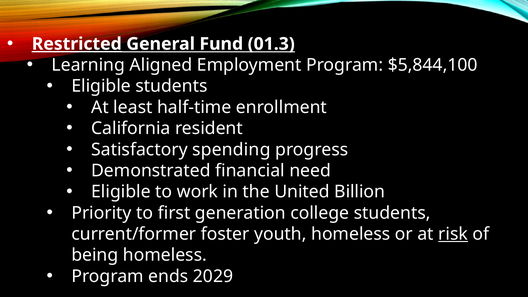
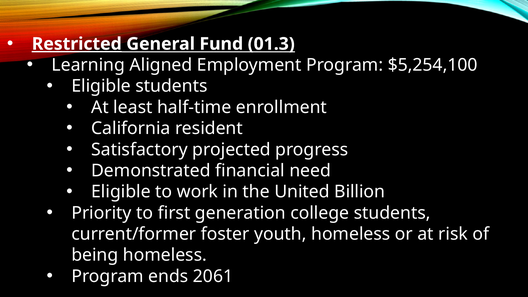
$5,844,100: $5,844,100 -> $5,254,100
spending: spending -> projected
risk underline: present -> none
2029: 2029 -> 2061
